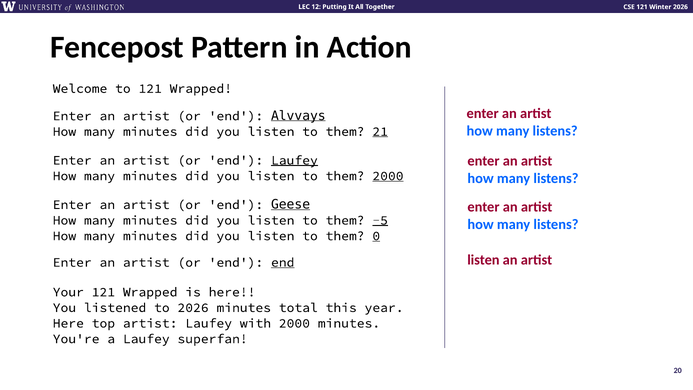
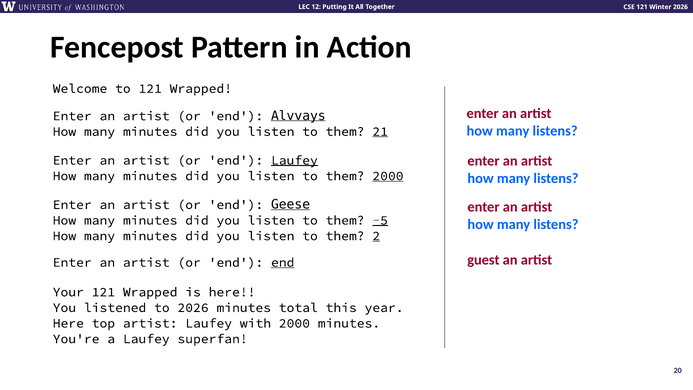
0: 0 -> 2
end listen: listen -> guest
